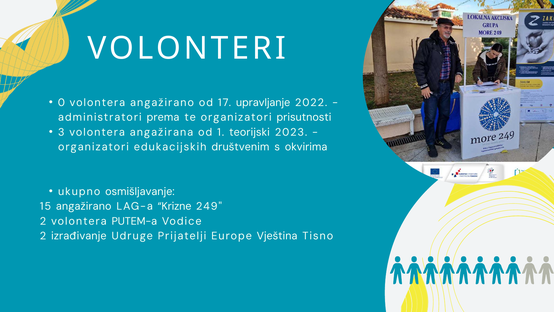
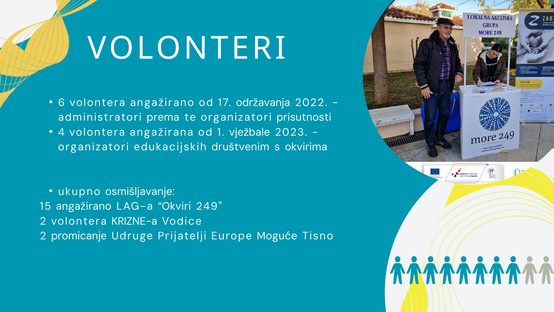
0: 0 -> 6
upravljanje: upravljanje -> održavanja
3: 3 -> 4
teorijski: teorijski -> vježbale
Krizne: Krizne -> Okviri
PUTEM-a: PUTEM-a -> KRIZNE-a
izrađivanje: izrađivanje -> promicanje
Vještina: Vještina -> Moguće
